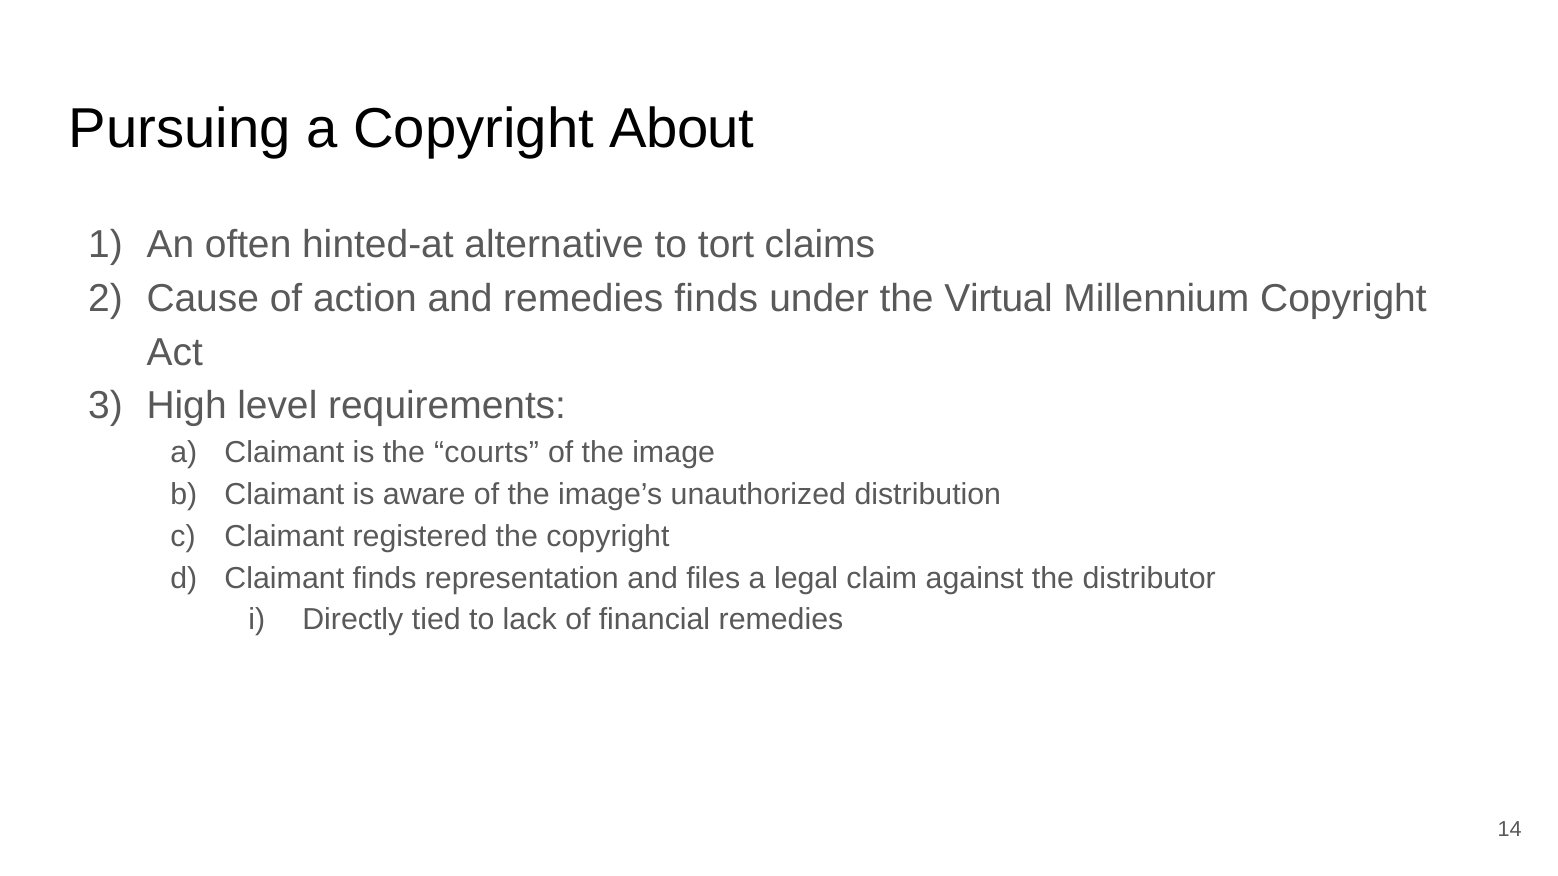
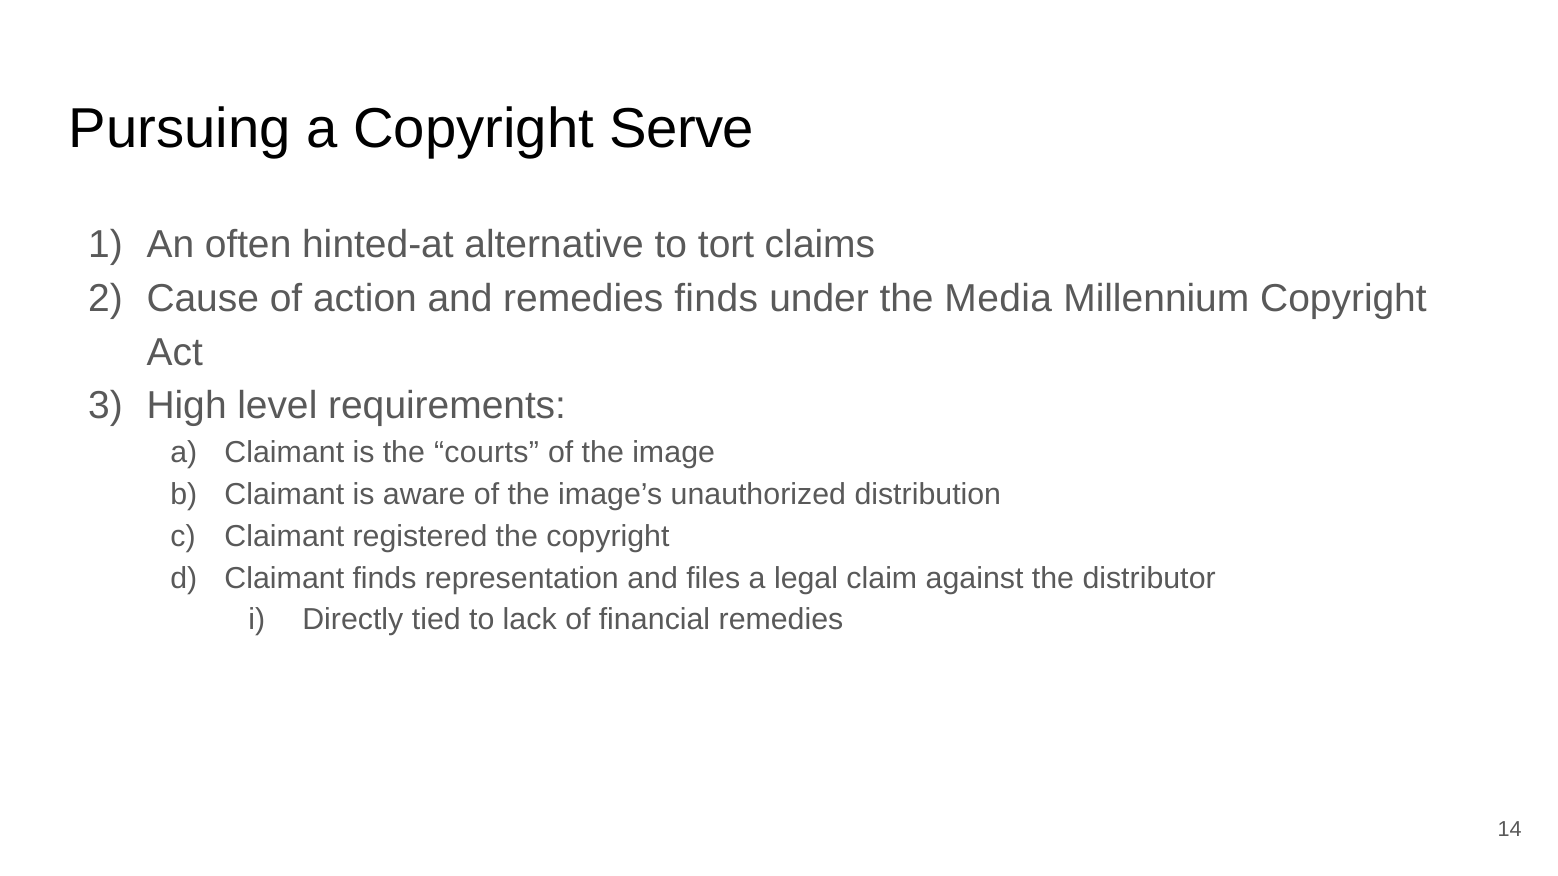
About: About -> Serve
Virtual: Virtual -> Media
